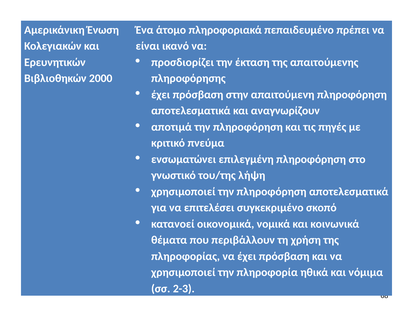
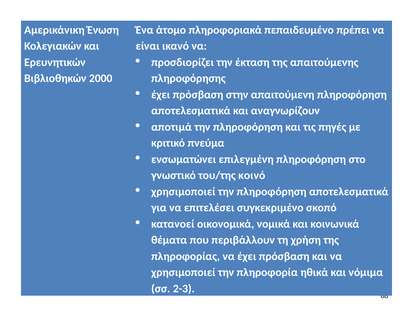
λήψη: λήψη -> κοινό
